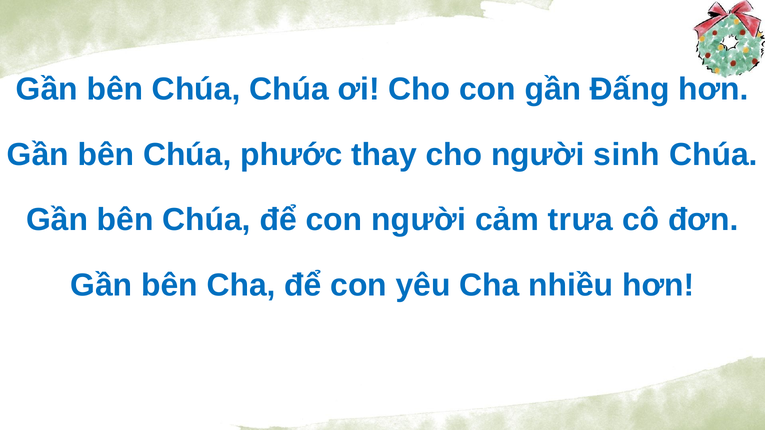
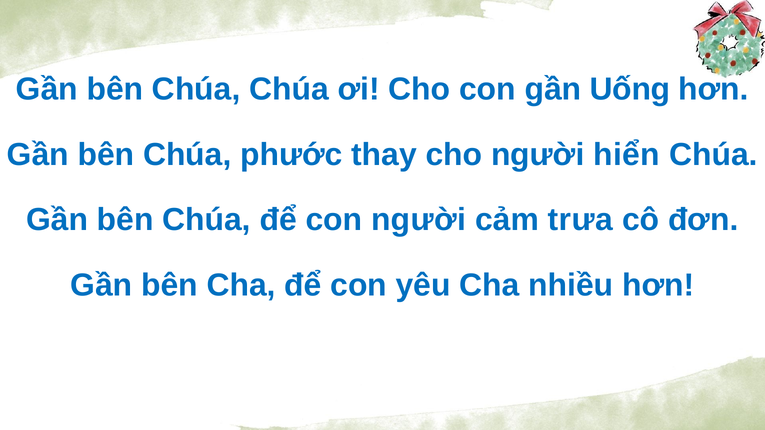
Đấng: Đấng -> Uống
sinh: sinh -> hiển
